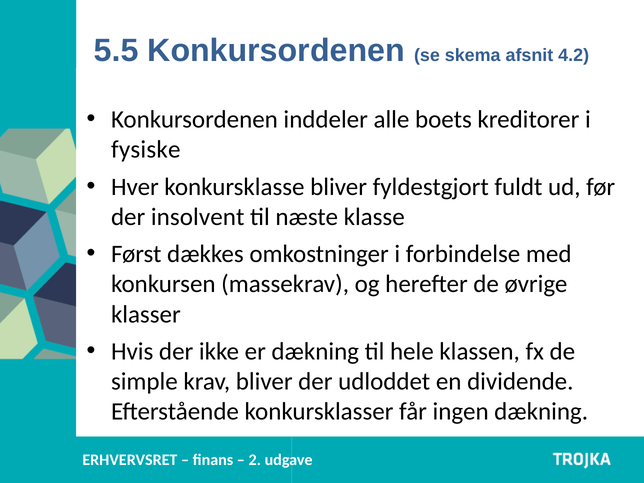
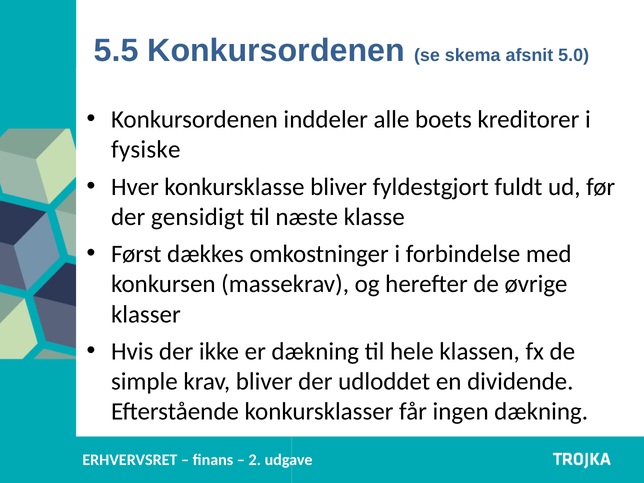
4.2: 4.2 -> 5.0
insolvent: insolvent -> gensidigt
